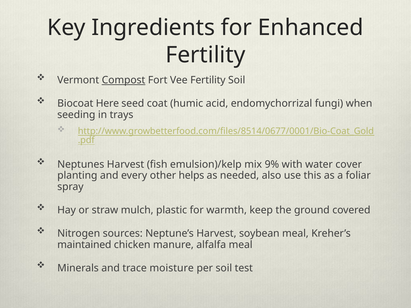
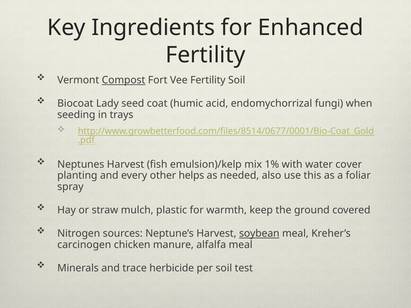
Here: Here -> Lady
9%: 9% -> 1%
soybean underline: none -> present
maintained: maintained -> carcinogen
moisture: moisture -> herbicide
